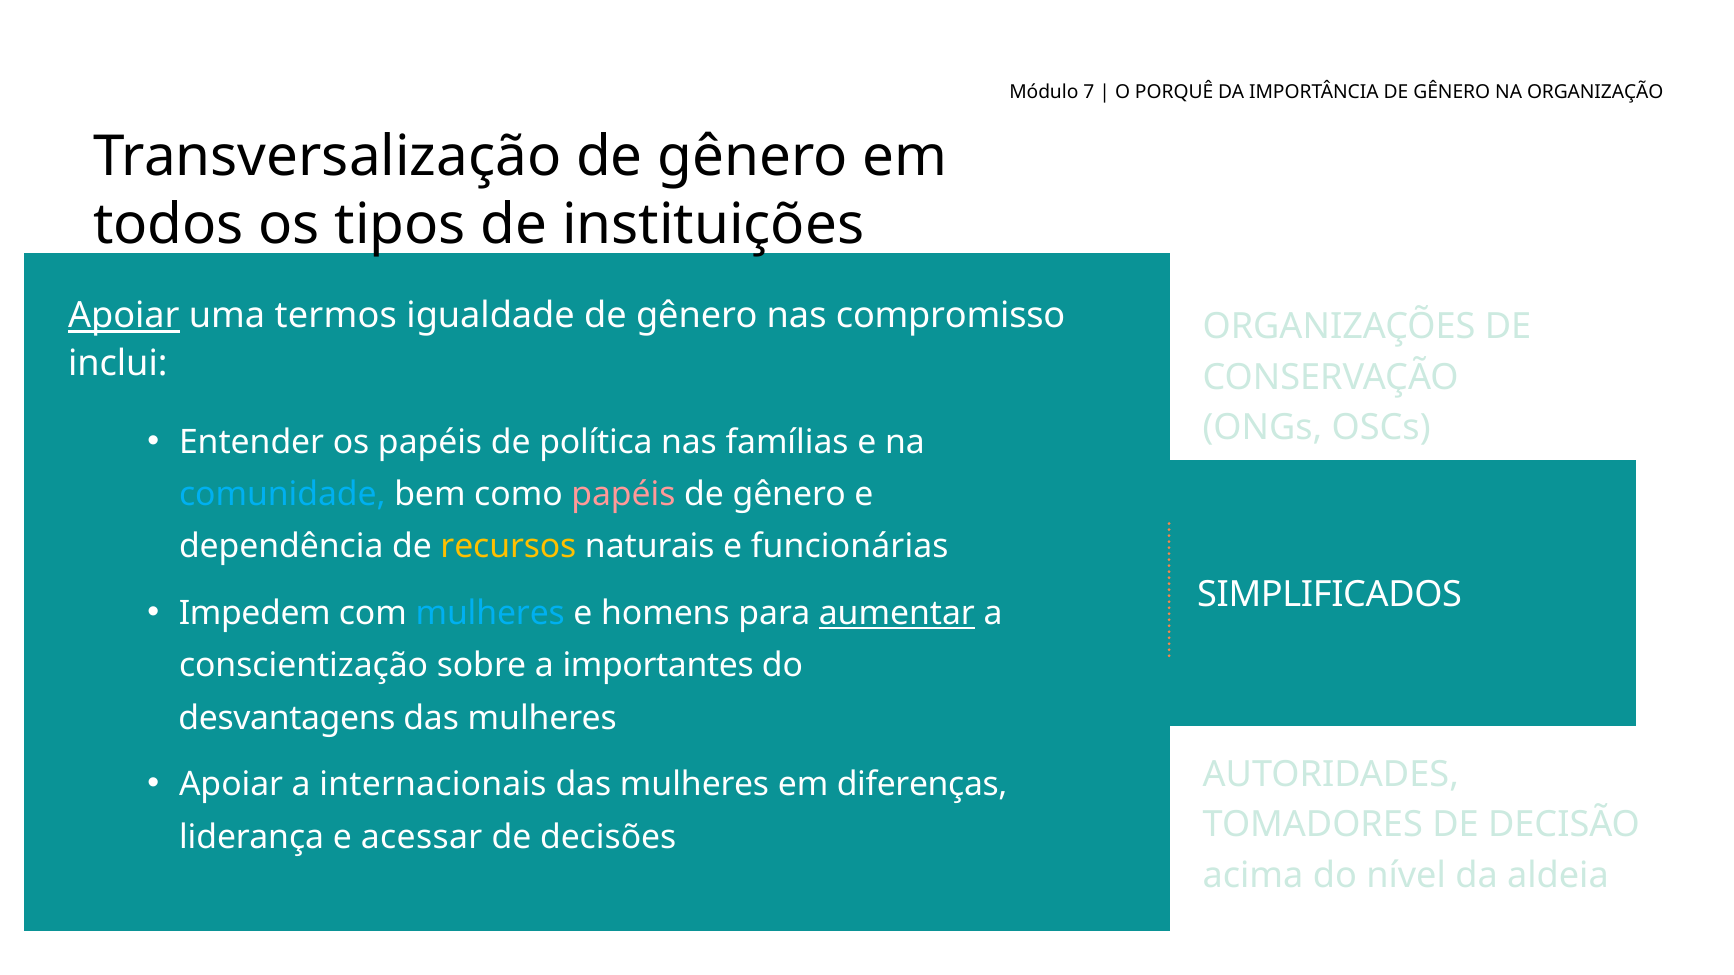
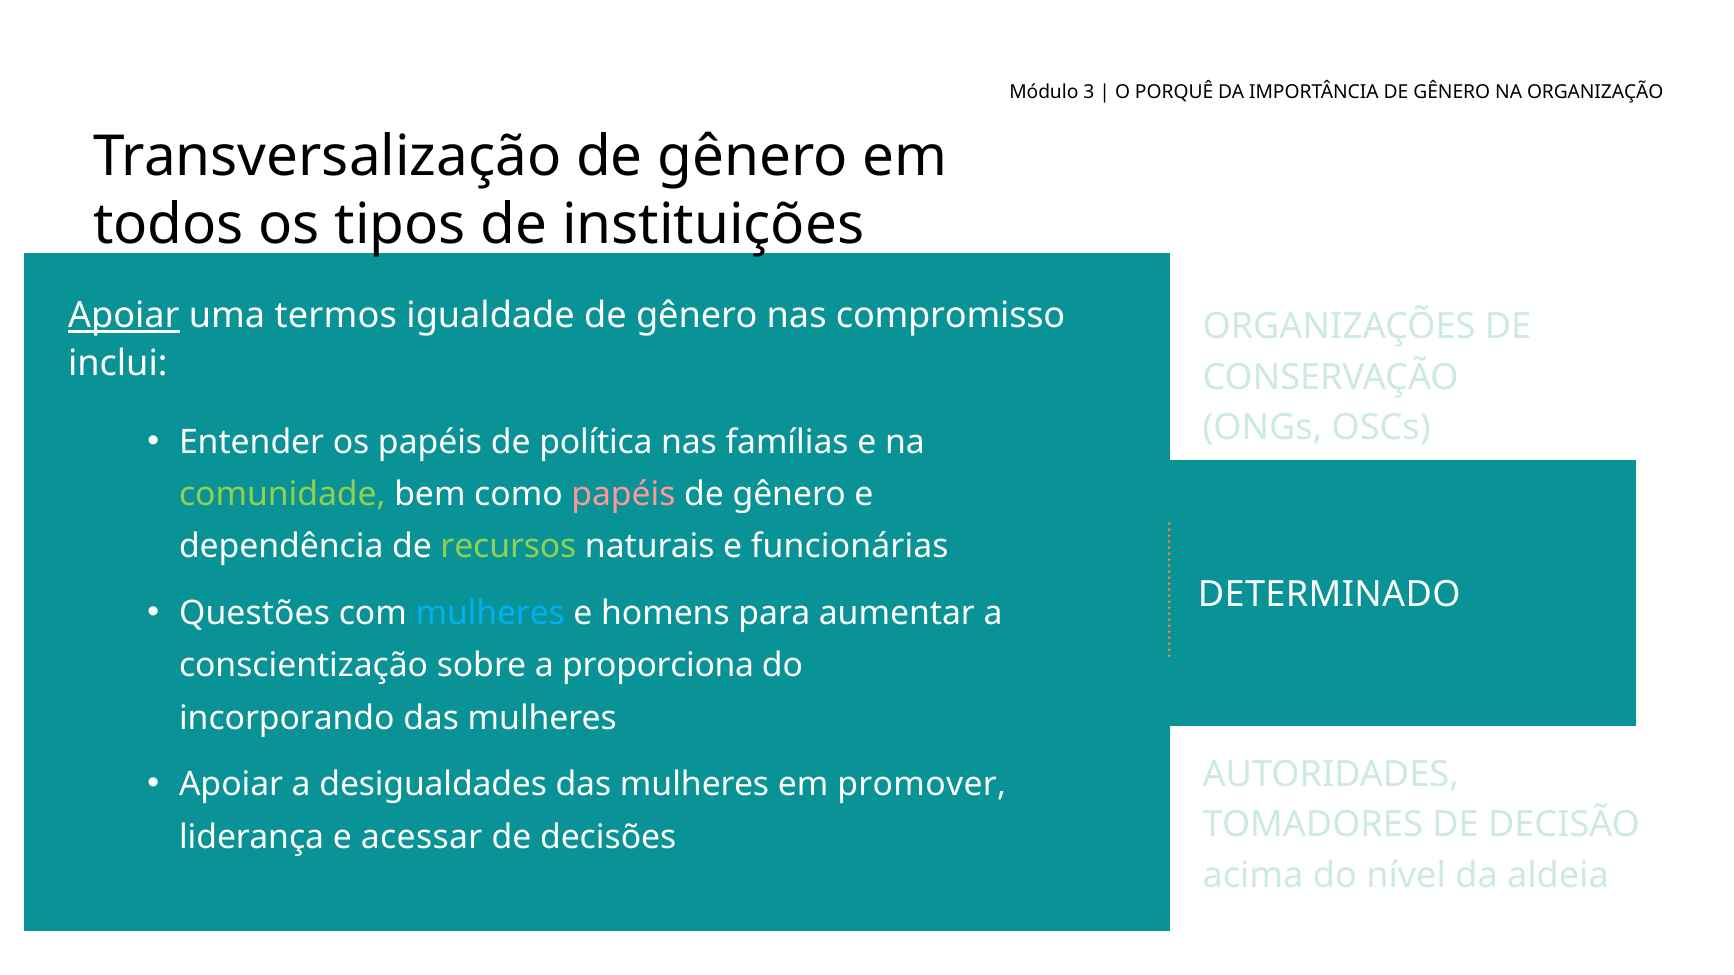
7: 7 -> 3
comunidade colour: light blue -> light green
recursos colour: yellow -> light green
SIMPLIFICADOS: SIMPLIFICADOS -> DETERMINADO
Impedem: Impedem -> Questões
aumentar underline: present -> none
importantes: importantes -> proporciona
desvantagens: desvantagens -> incorporando
internacionais: internacionais -> desigualdades
diferenças: diferenças -> promover
